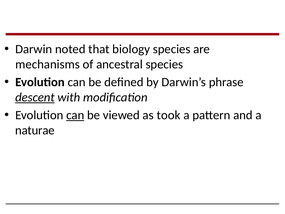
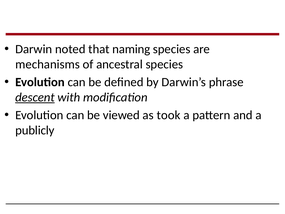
biology: biology -> naming
can at (75, 115) underline: present -> none
naturae: naturae -> publicly
